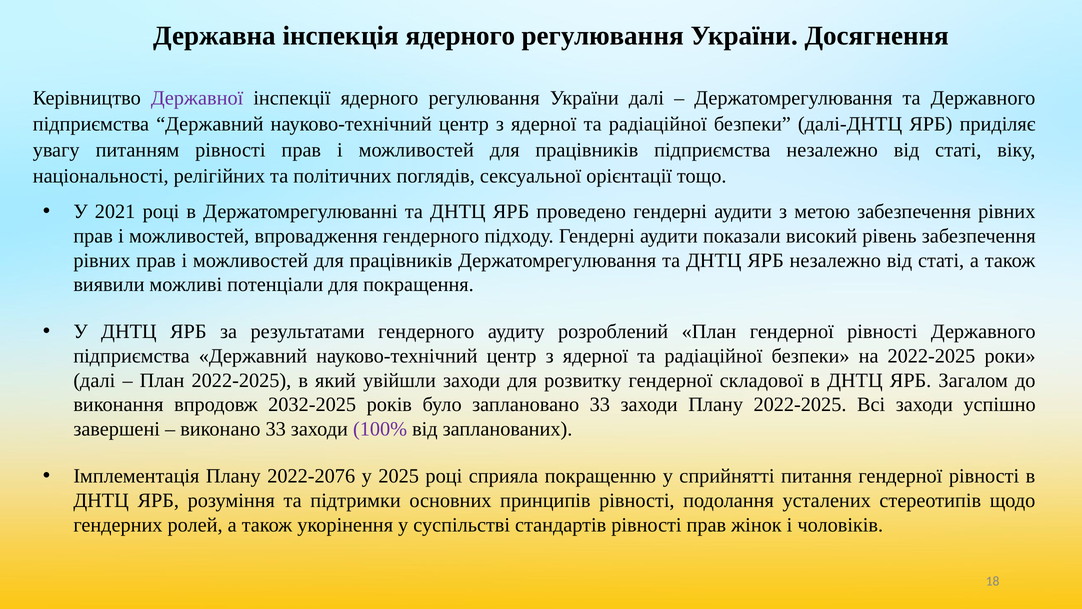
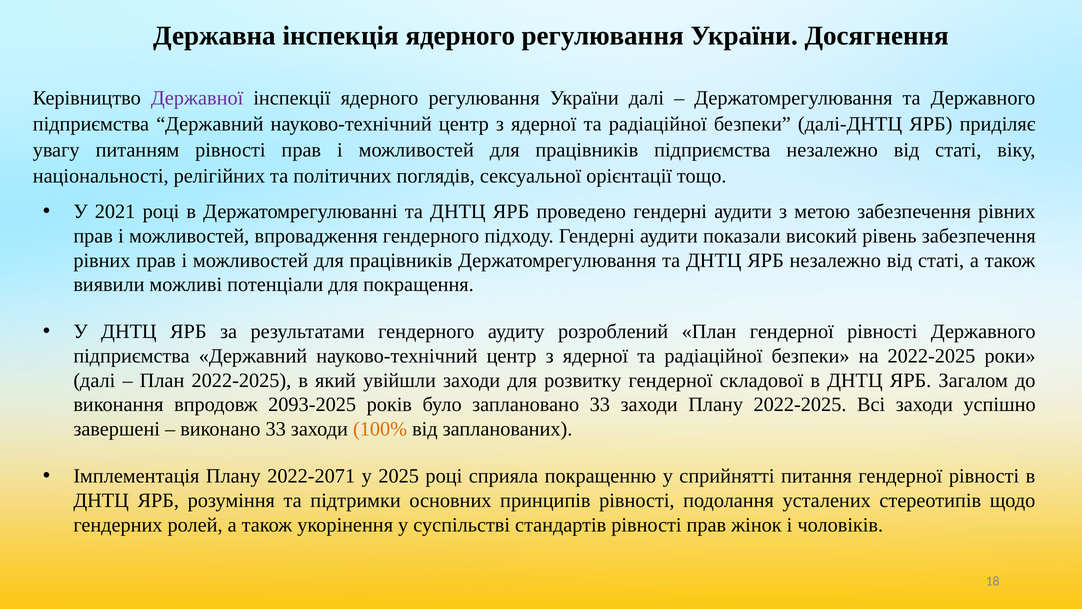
2032-2025: 2032-2025 -> 2093-2025
100% colour: purple -> orange
2022-2076: 2022-2076 -> 2022-2071
